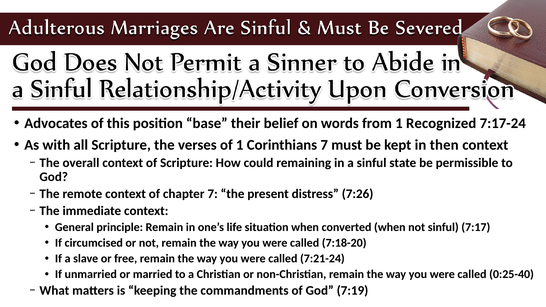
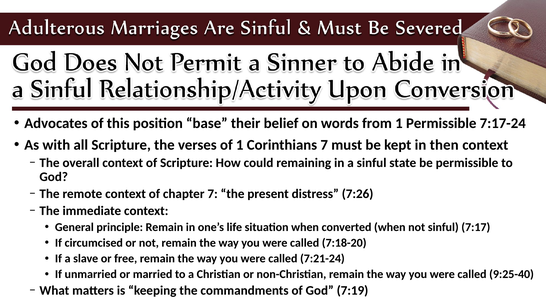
1 Recognized: Recognized -> Permissible
0:25-40: 0:25-40 -> 9:25-40
